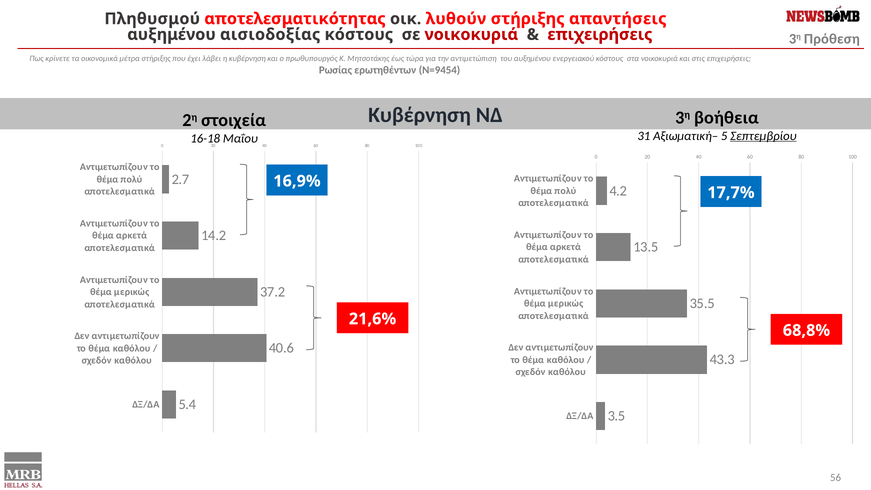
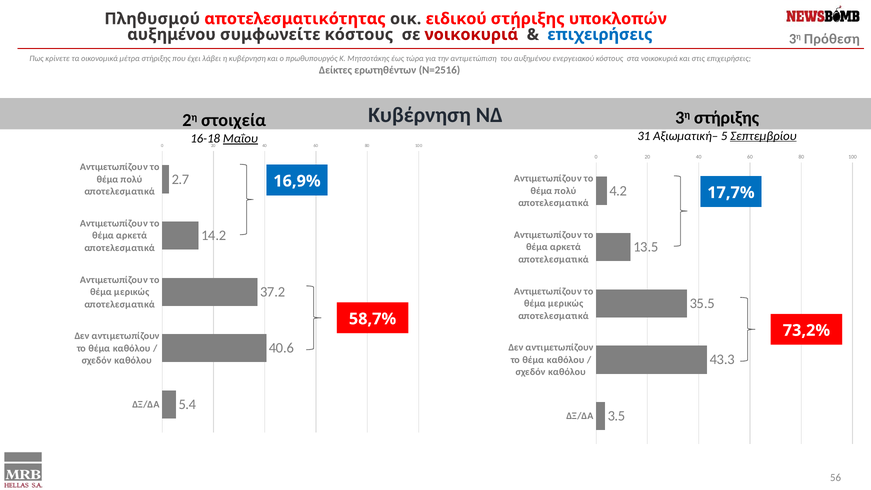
λυθούν: λυθούν -> ειδικού
απαντήσεις: απαντήσεις -> υποκλοπών
αισιοδοξίας: αισιοδοξίας -> συμφωνείτε
επιχειρήσεις at (600, 34) colour: red -> blue
Ρωσίας: Ρωσίας -> Δείκτες
N=9454: N=9454 -> N=2516
3η βοήθεια: βοήθεια -> στήριξης
Μαΐου underline: none -> present
21,6%: 21,6% -> 58,7%
68,8%: 68,8% -> 73,2%
